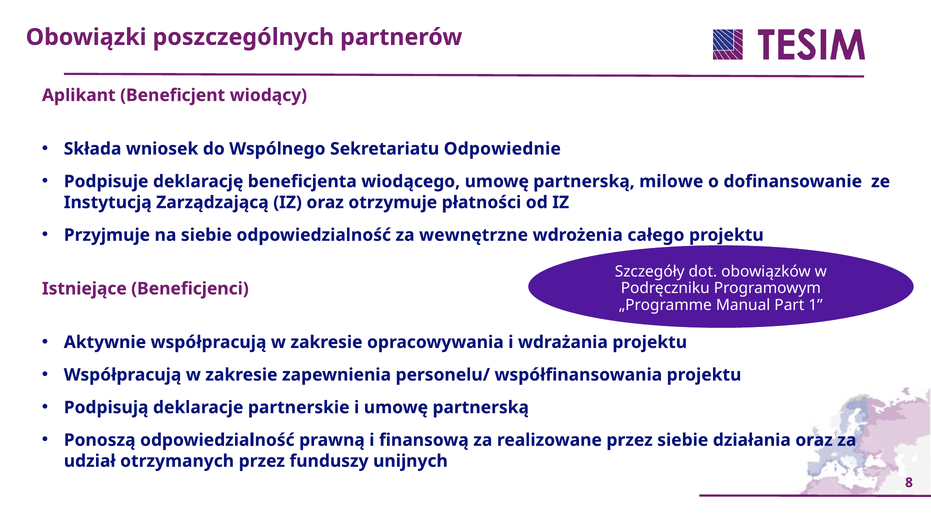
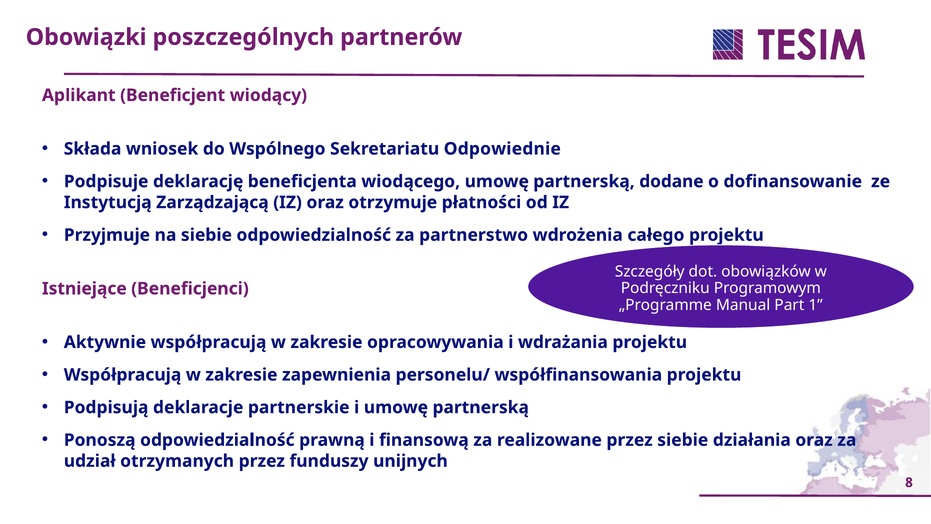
milowe: milowe -> dodane
wewnętrzne: wewnętrzne -> partnerstwo
